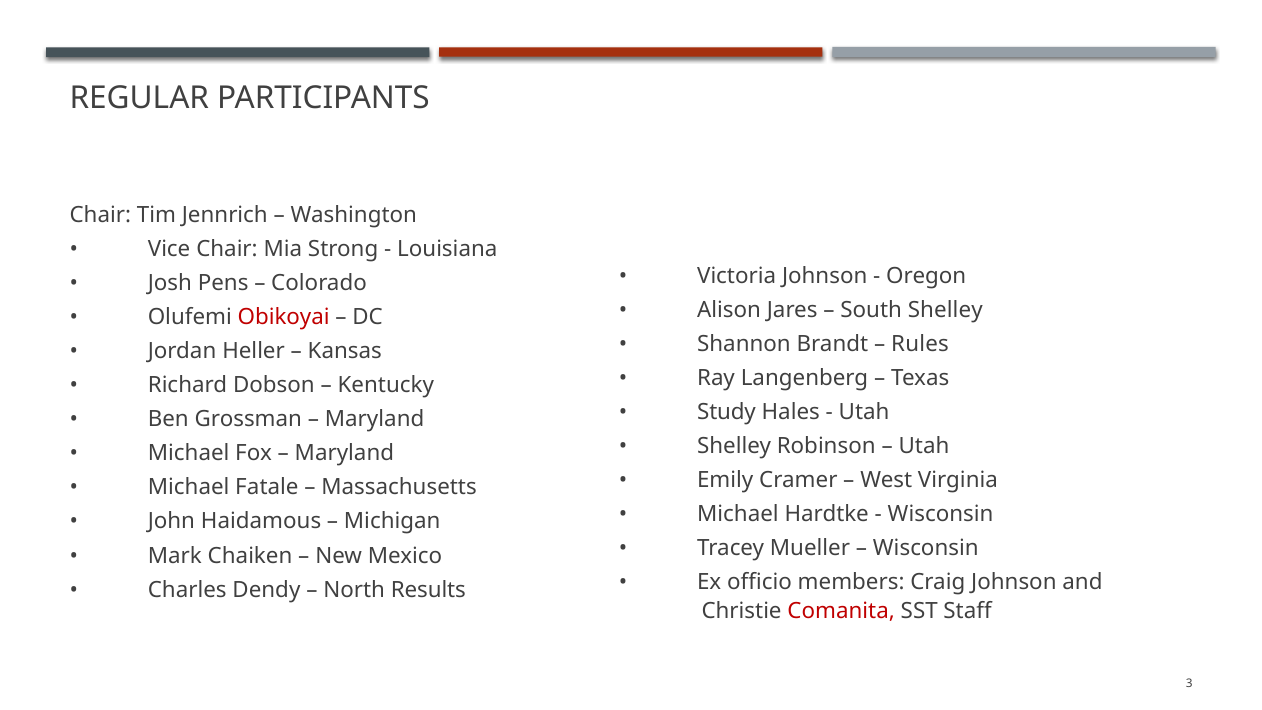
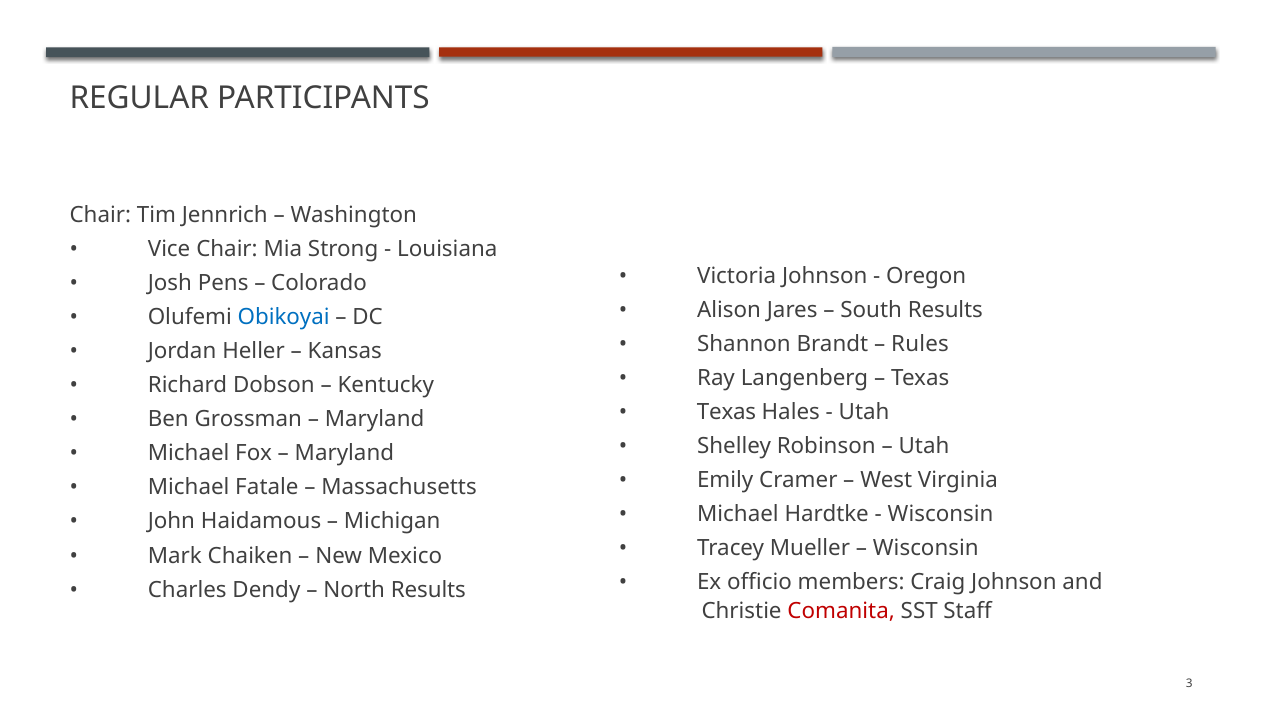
South Shelley: Shelley -> Results
Obikoyai colour: red -> blue
Study at (727, 412): Study -> Texas
